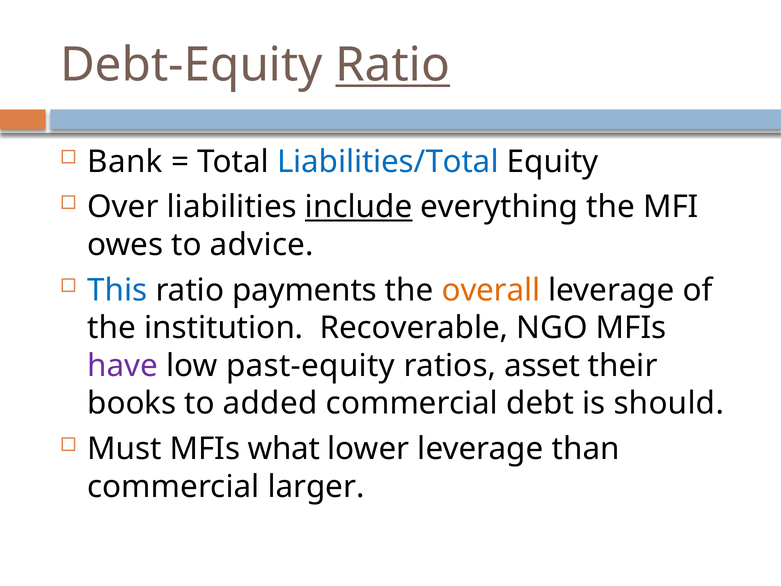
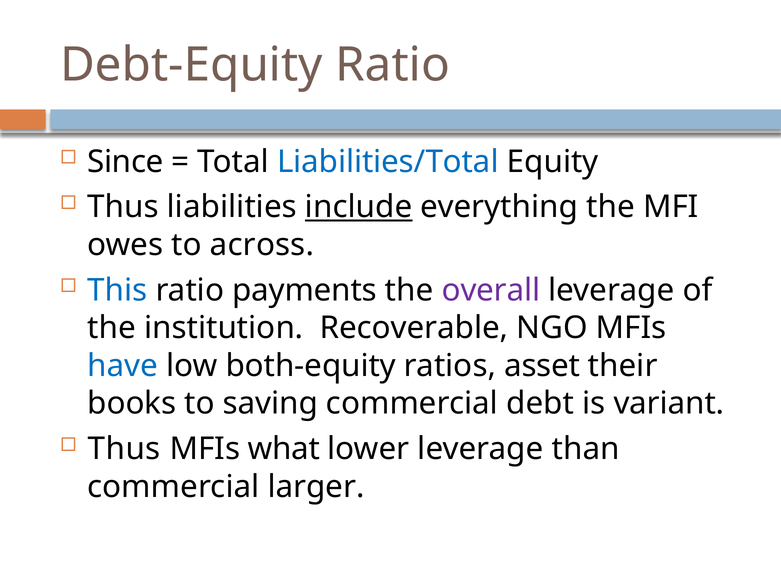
Ratio at (393, 65) underline: present -> none
Bank: Bank -> Since
Over at (123, 207): Over -> Thus
advice: advice -> across
overall colour: orange -> purple
have colour: purple -> blue
past-equity: past-equity -> both-equity
added: added -> saving
should: should -> variant
Must at (124, 449): Must -> Thus
